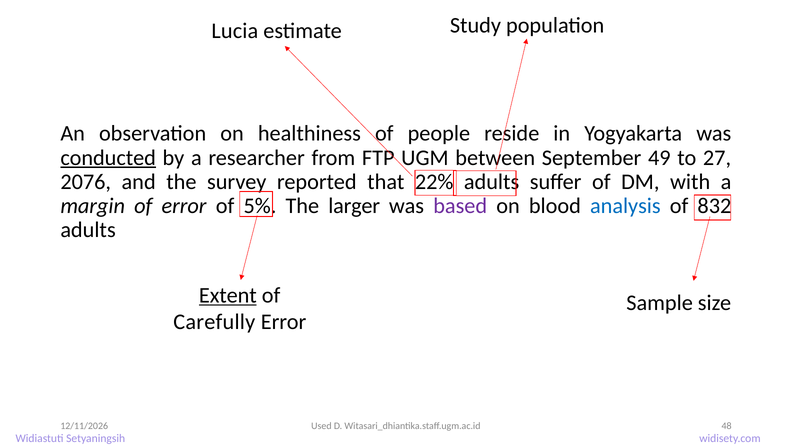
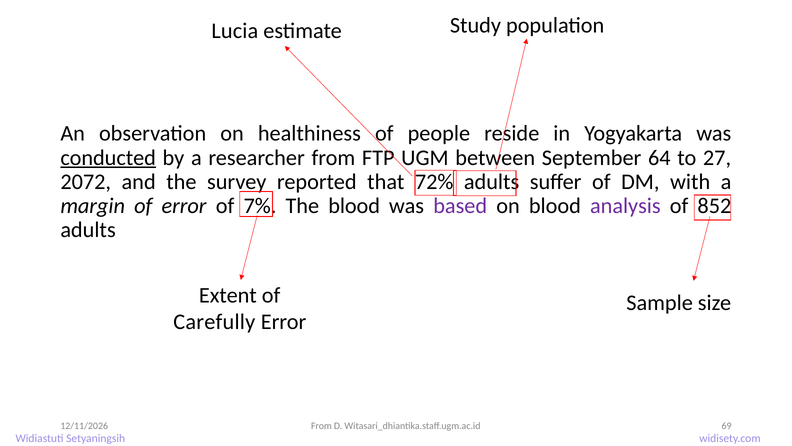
49: 49 -> 64
2076: 2076 -> 2072
22%: 22% -> 72%
5%: 5% -> 7%
The larger: larger -> blood
analysis colour: blue -> purple
832: 832 -> 852
Extent underline: present -> none
Used at (321, 425): Used -> From
48: 48 -> 69
